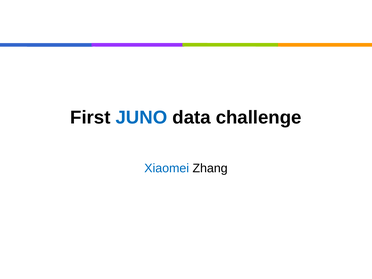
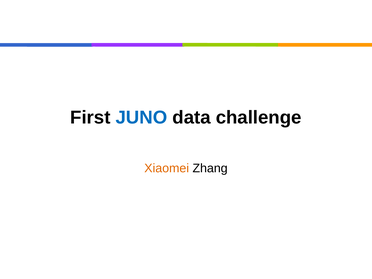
Xiaomei colour: blue -> orange
